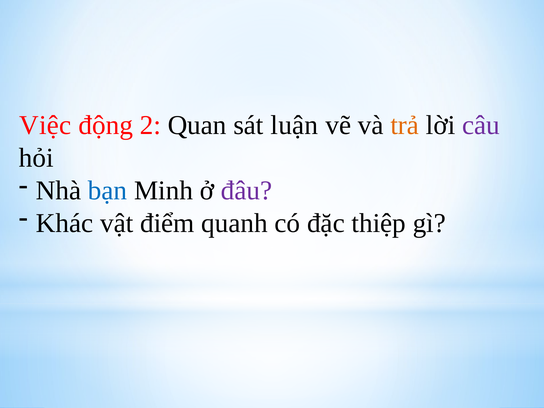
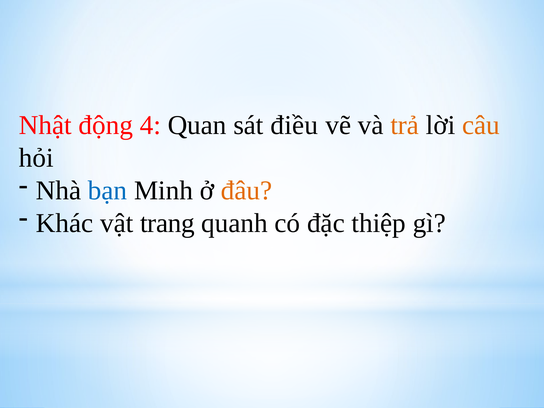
Việc: Việc -> Nhật
2: 2 -> 4
luận: luận -> điều
câu colour: purple -> orange
đâu colour: purple -> orange
điểm: điểm -> trang
